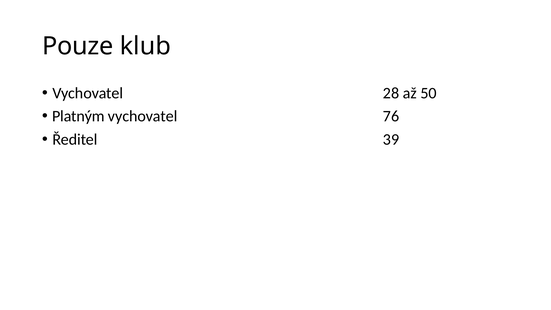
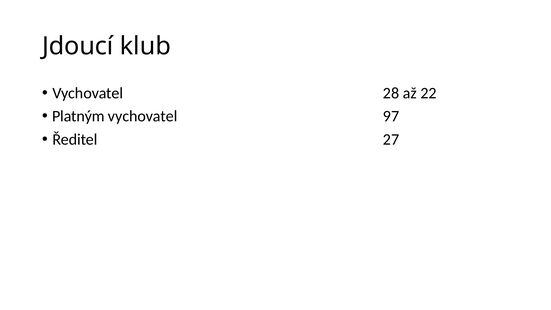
Pouze: Pouze -> Jdoucí
50: 50 -> 22
76: 76 -> 97
39: 39 -> 27
